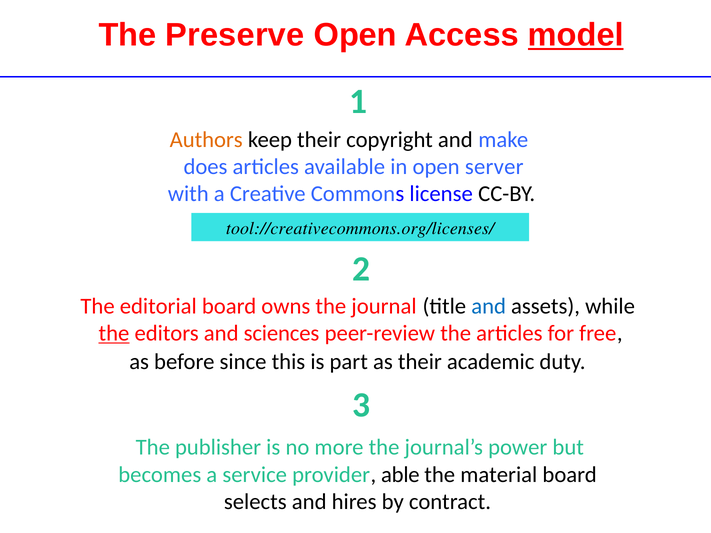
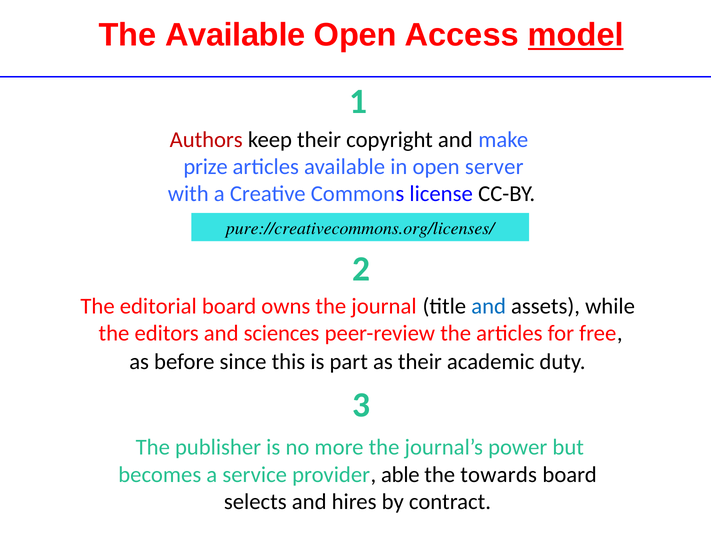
The Preserve: Preserve -> Available
Authors colour: orange -> red
does: does -> prize
tool://creativecommons.org/licenses/: tool://creativecommons.org/licenses/ -> pure://creativecommons.org/licenses/
the at (114, 333) underline: present -> none
material: material -> towards
